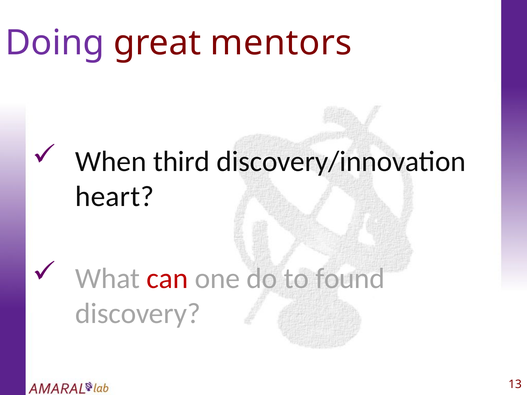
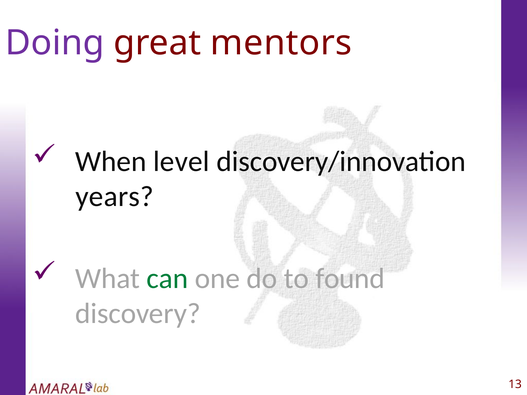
third: third -> level
heart: heart -> years
can colour: red -> green
